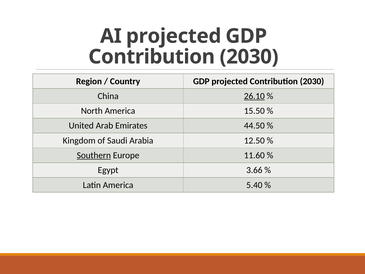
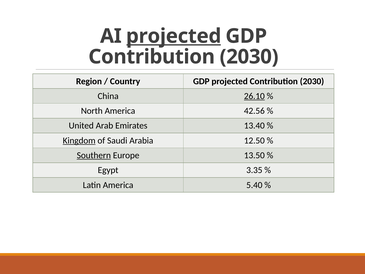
projected at (174, 36) underline: none -> present
15.50: 15.50 -> 42.56
44.50: 44.50 -> 13.40
Kingdom underline: none -> present
11.60: 11.60 -> 13.50
3.66: 3.66 -> 3.35
